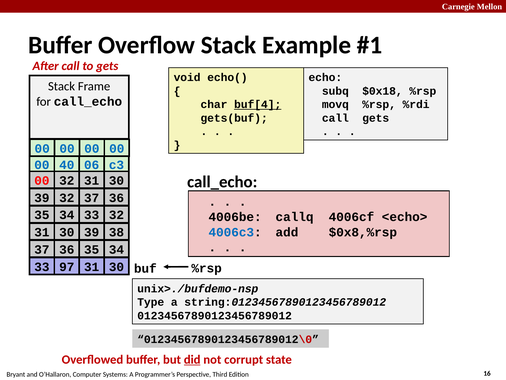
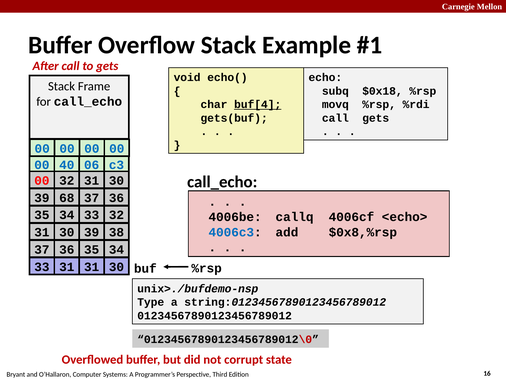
39 32: 32 -> 68
33 97: 97 -> 31
did underline: present -> none
